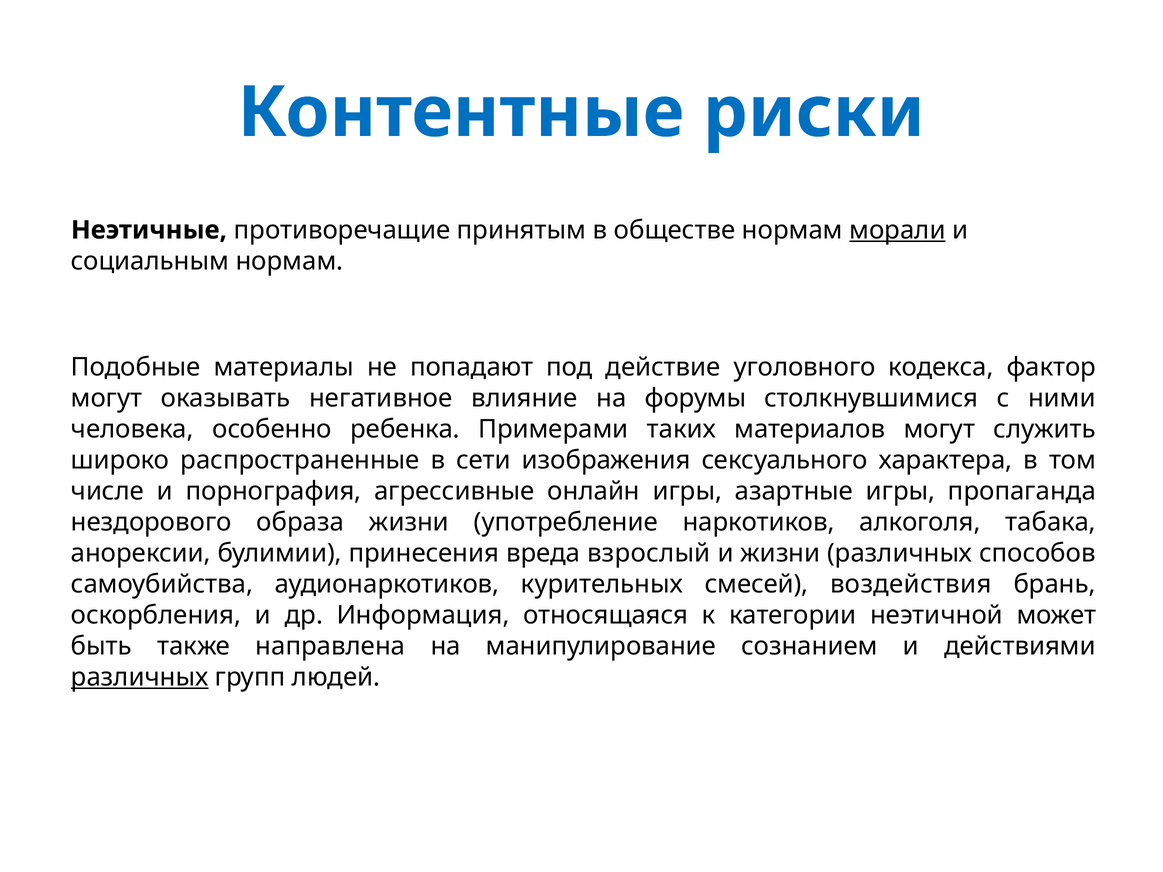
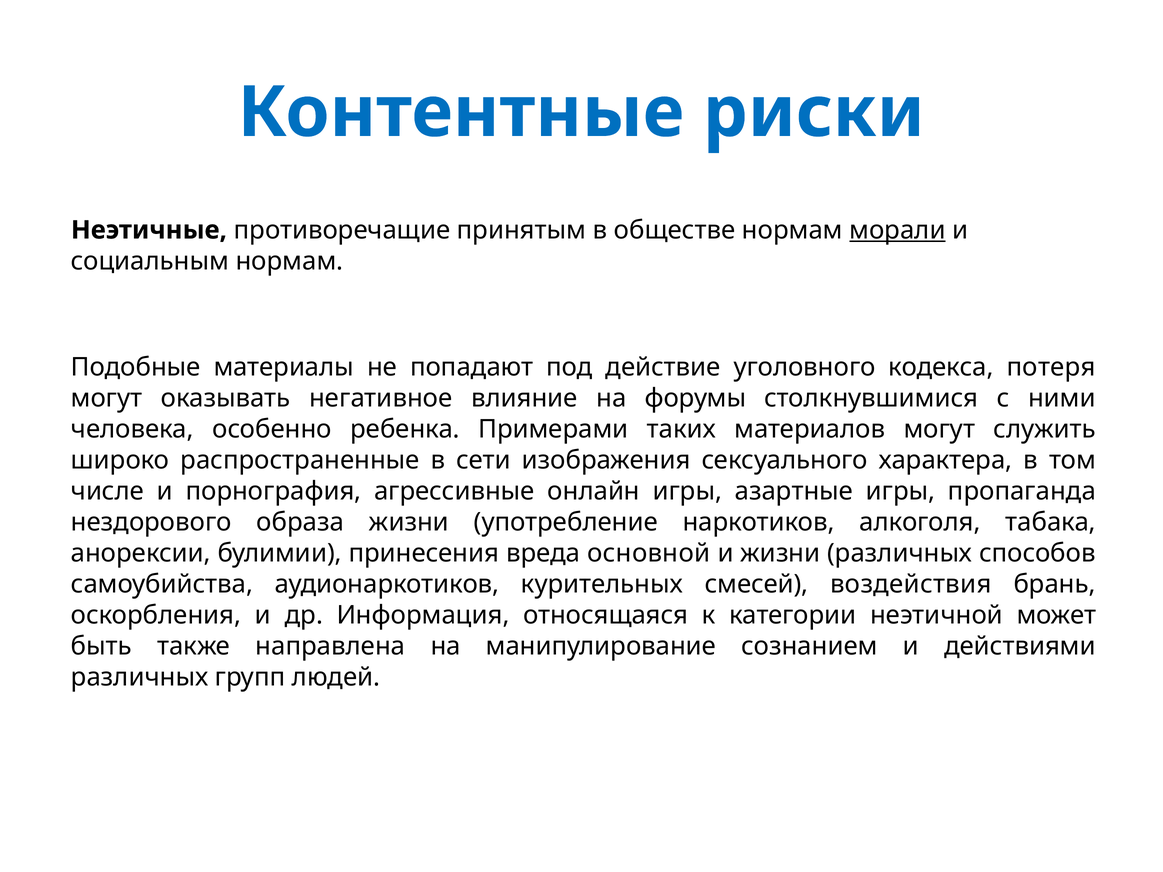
фактор: фактор -> потеря
взрослый: взрослый -> основной
различных at (140, 678) underline: present -> none
